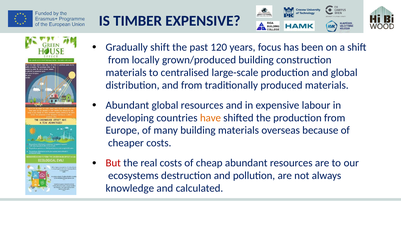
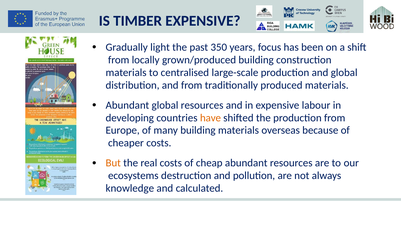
Gradually shift: shift -> light
120: 120 -> 350
But colour: red -> orange
